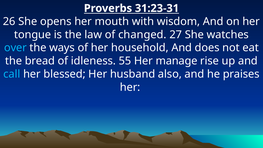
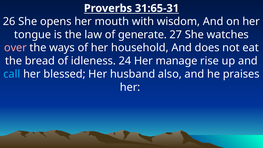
31:23-31: 31:23-31 -> 31:65-31
changed: changed -> generate
over colour: light blue -> pink
55: 55 -> 24
